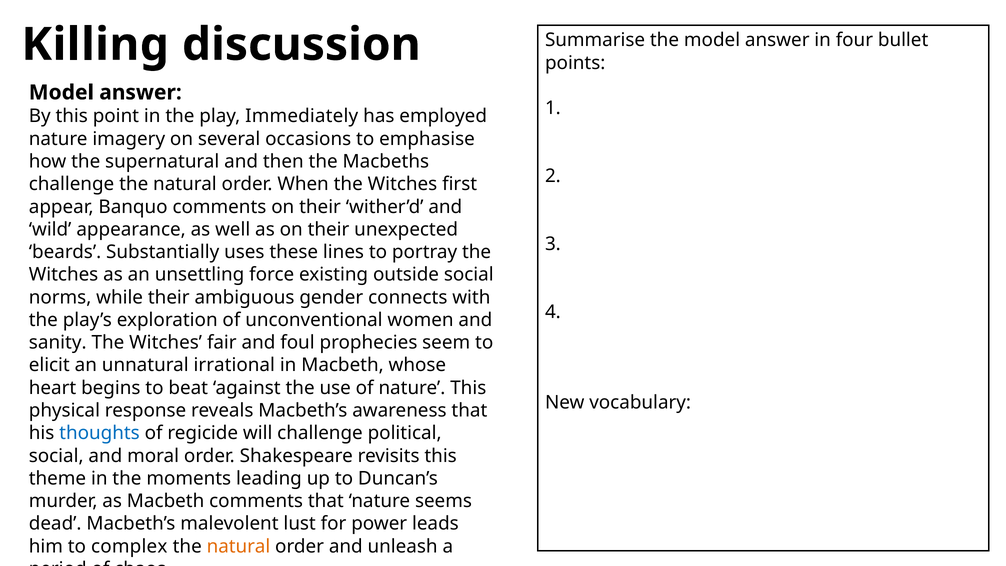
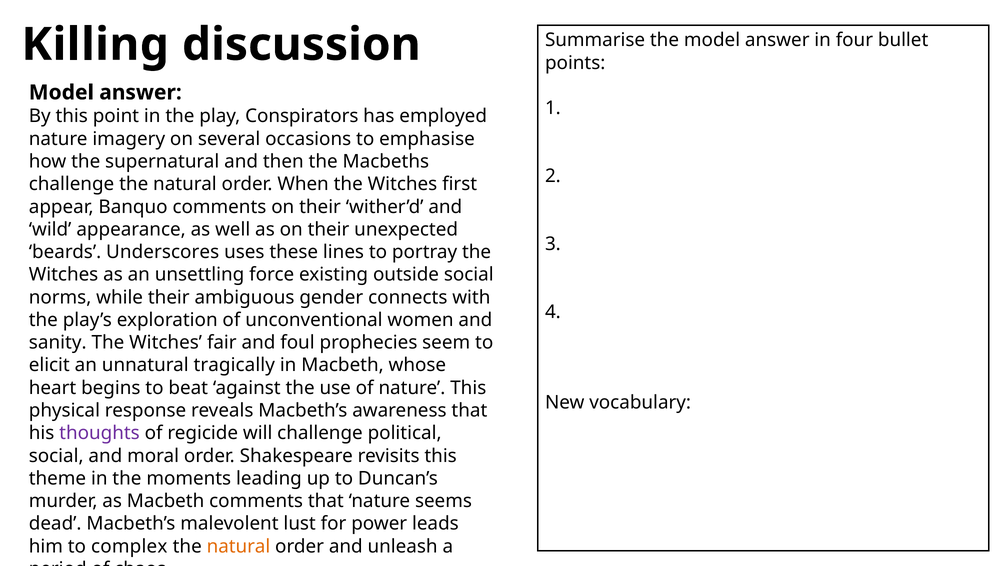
Immediately: Immediately -> Conspirators
Substantially: Substantially -> Underscores
irrational: irrational -> tragically
thoughts colour: blue -> purple
